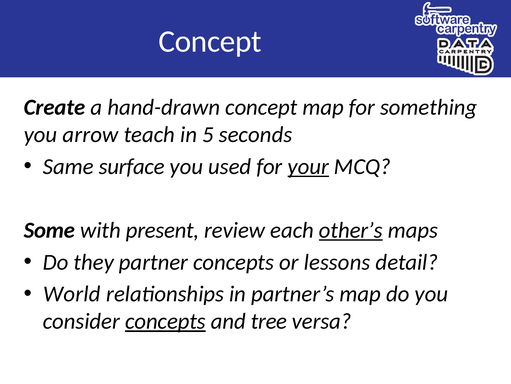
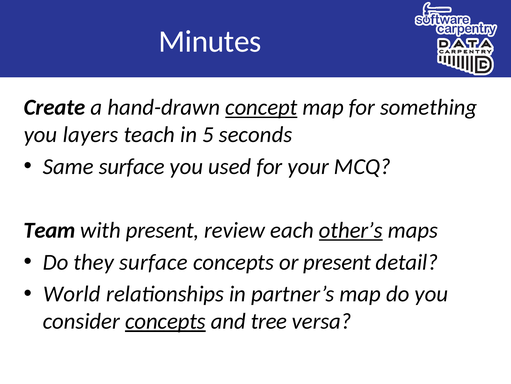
Concept at (210, 41): Concept -> Minutes
concept at (261, 107) underline: none -> present
arrow: arrow -> layers
your underline: present -> none
Some: Some -> Team
they partner: partner -> surface
or lessons: lessons -> present
